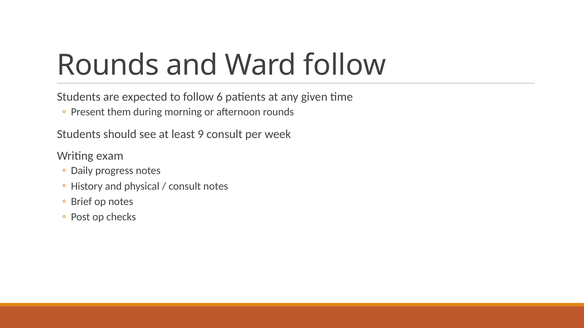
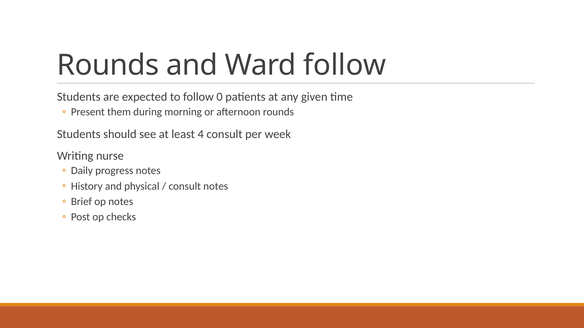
6: 6 -> 0
9: 9 -> 4
exam: exam -> nurse
